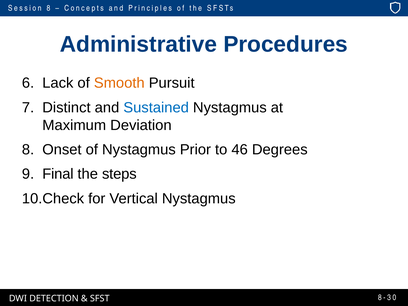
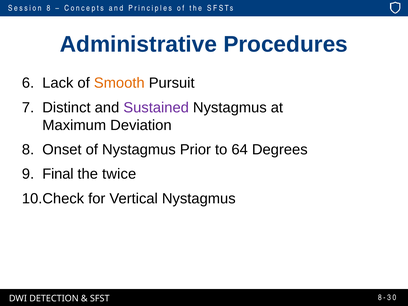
Sustained colour: blue -> purple
46: 46 -> 64
steps: steps -> twice
